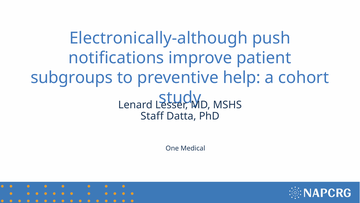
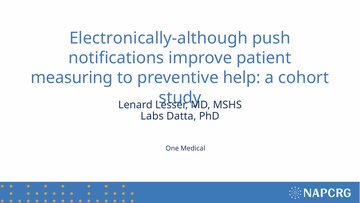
subgroups: subgroups -> measuring
Staff: Staff -> Labs
